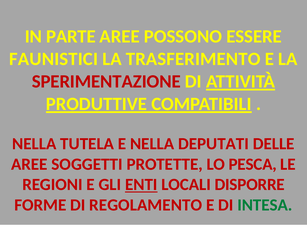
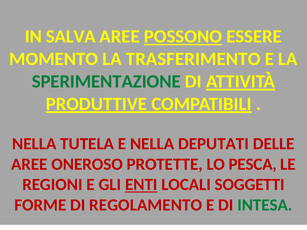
PARTE: PARTE -> SALVA
POSSONO underline: none -> present
FAUNISTICI: FAUNISTICI -> MOMENTO
SPERIMENTAZIONE colour: red -> green
SOGGETTI: SOGGETTI -> ONEROSO
DISPORRE: DISPORRE -> SOGGETTI
